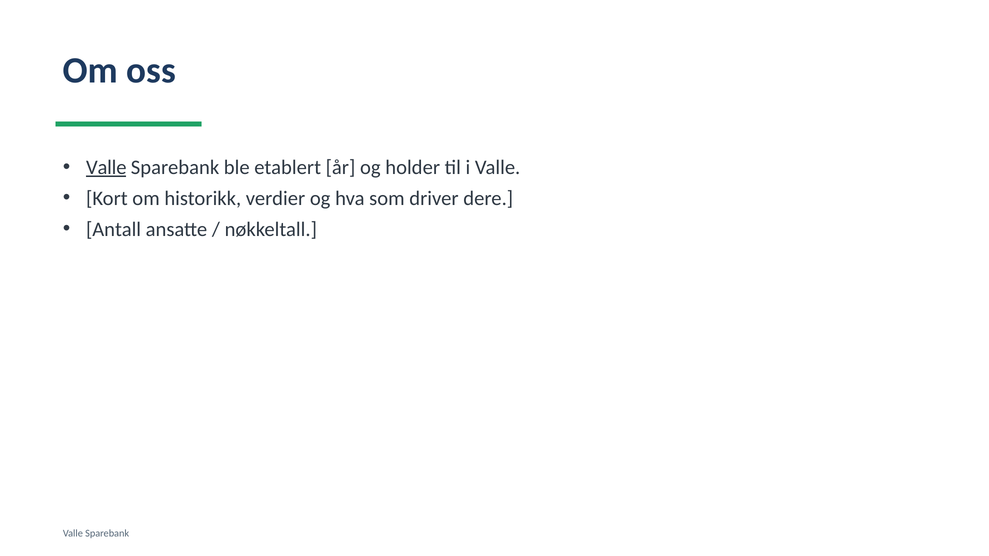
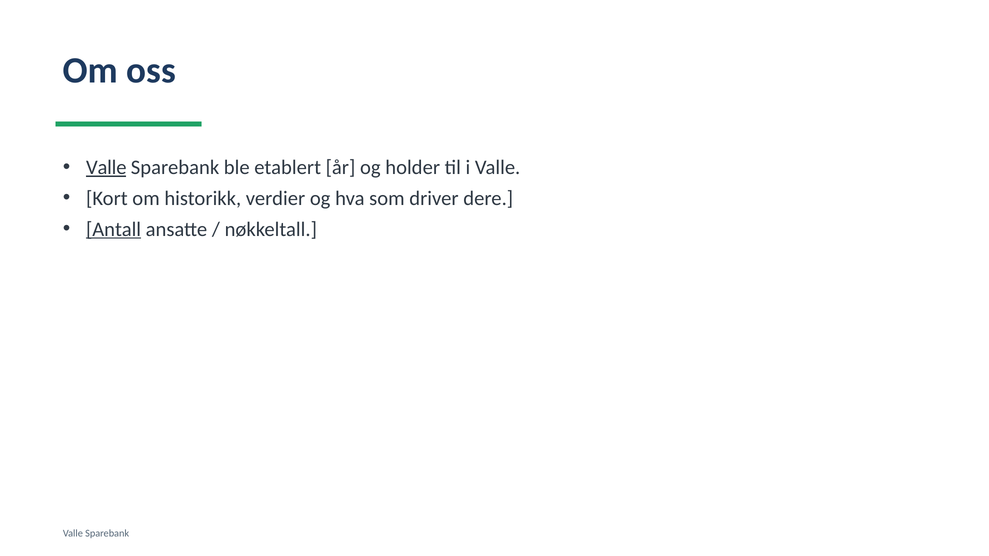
Antall underline: none -> present
